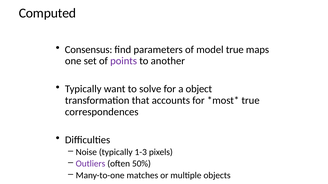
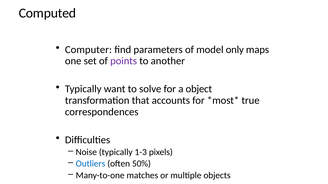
Consensus: Consensus -> Computer
model true: true -> only
Outliers colour: purple -> blue
